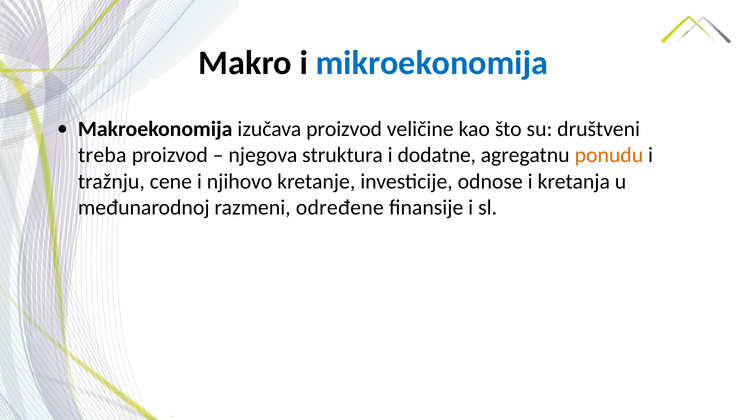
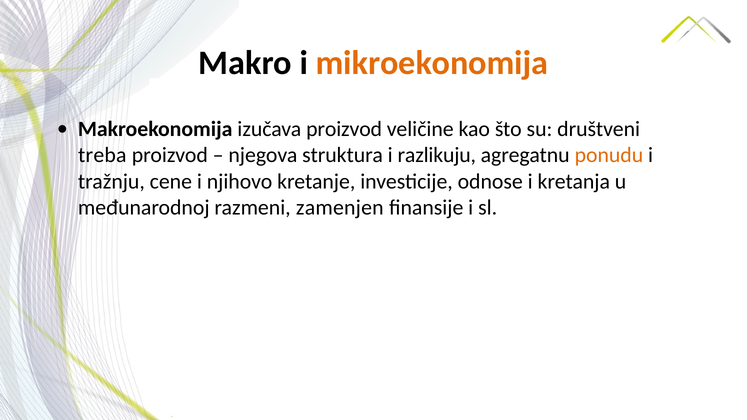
mikroekonomija colour: blue -> orange
dodatne: dodatne -> razlikuju
određene: određene -> zamenjen
